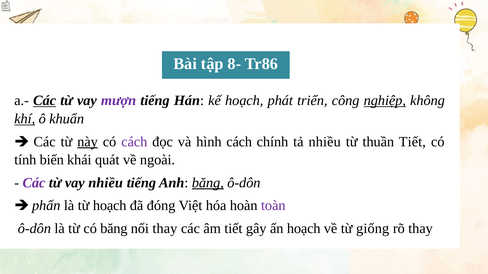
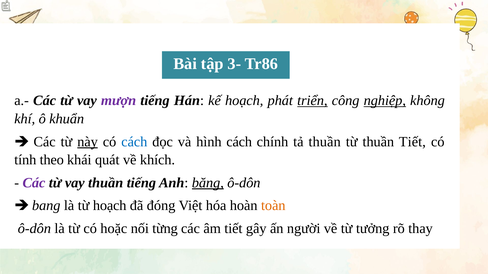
8-: 8- -> 3-
Các at (45, 101) underline: present -> none
triển underline: none -> present
khí underline: present -> none
cách at (134, 142) colour: purple -> blue
tả nhiều: nhiều -> thuần
biến: biến -> theo
ngoài: ngoài -> khích
vay nhiều: nhiều -> thuần
phấn: phấn -> bang
toàn colour: purple -> orange
có băng: băng -> hoặc
nối thay: thay -> từng
ấn hoạch: hoạch -> người
giống: giống -> tưởng
